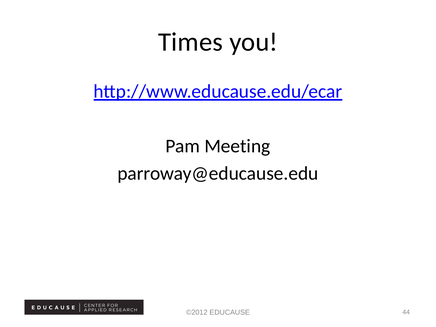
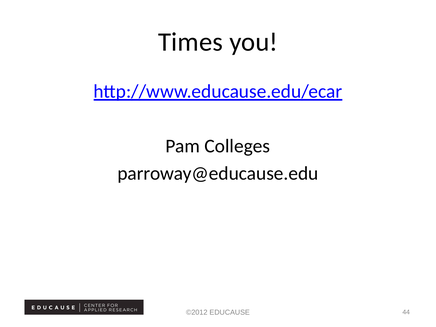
Meeting: Meeting -> Colleges
